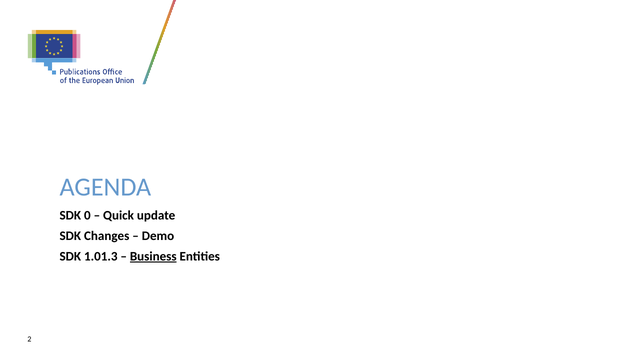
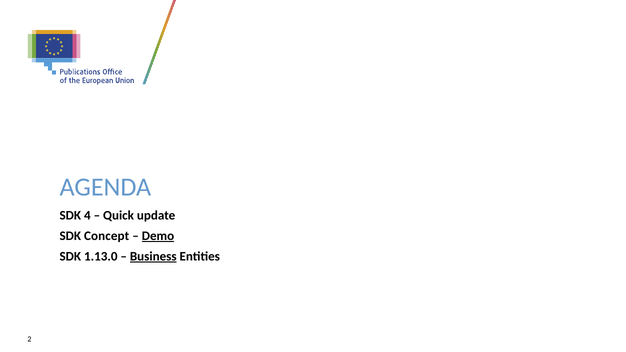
0: 0 -> 4
Changes: Changes -> Concept
Demo underline: none -> present
1.01.3: 1.01.3 -> 1.13.0
